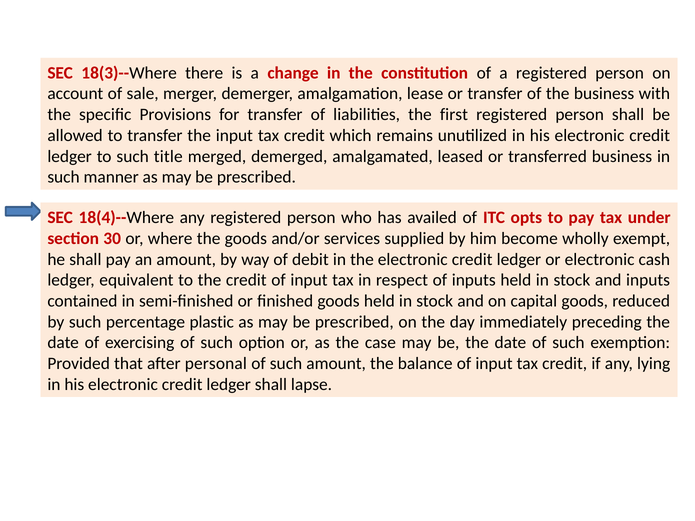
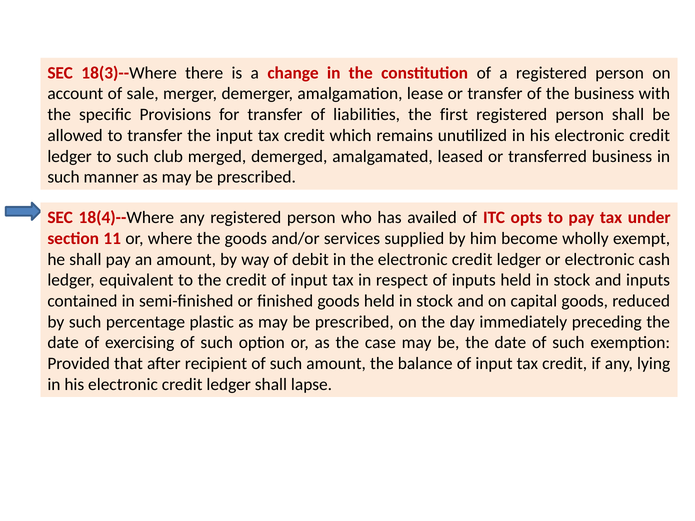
title: title -> club
30: 30 -> 11
personal: personal -> recipient
